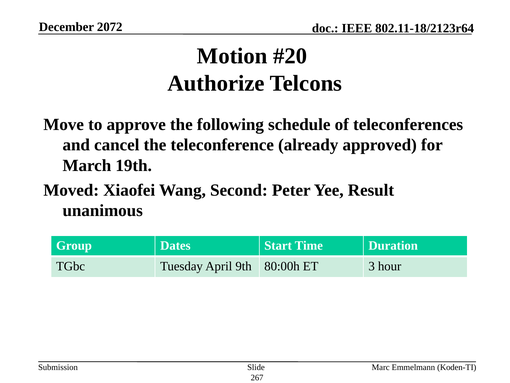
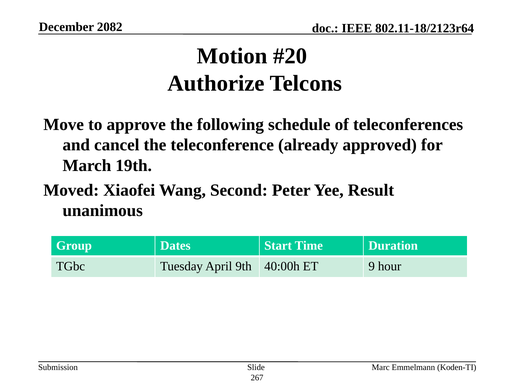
2072: 2072 -> 2082
80:00h: 80:00h -> 40:00h
3: 3 -> 9
